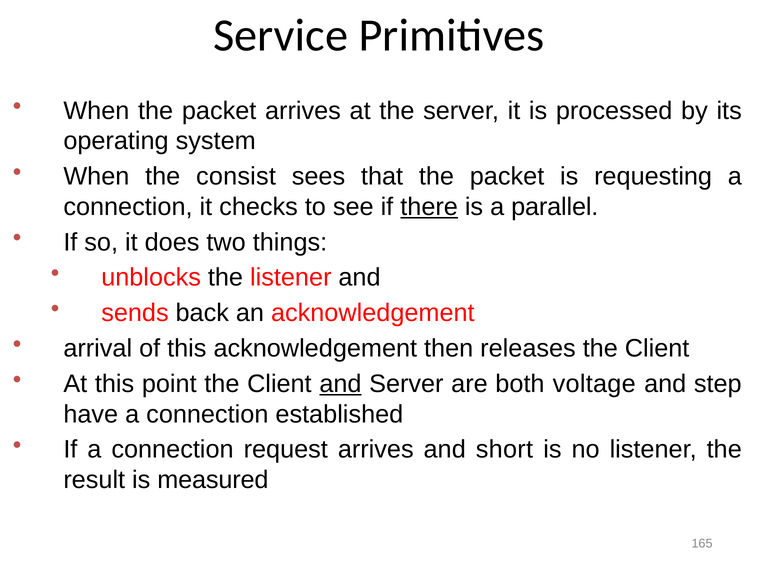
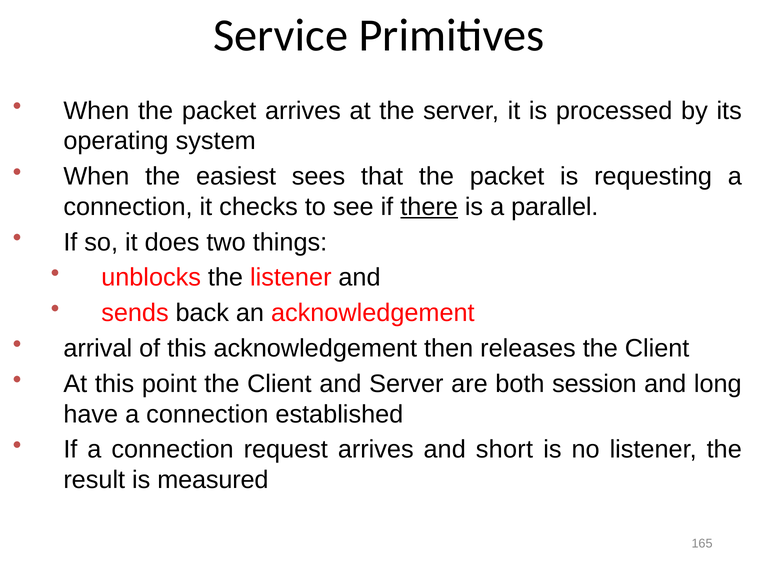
consist: consist -> easiest
and at (340, 383) underline: present -> none
voltage: voltage -> session
step: step -> long
